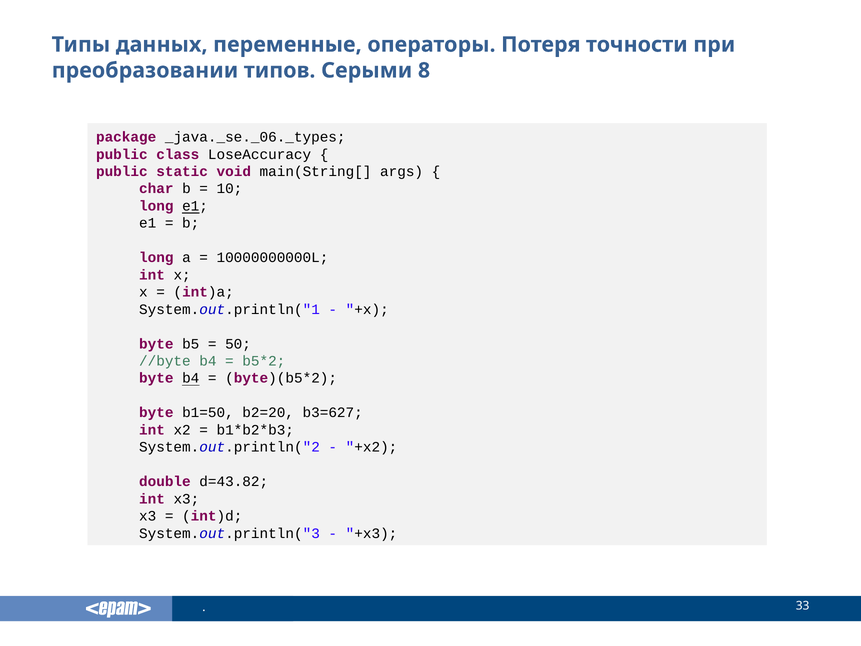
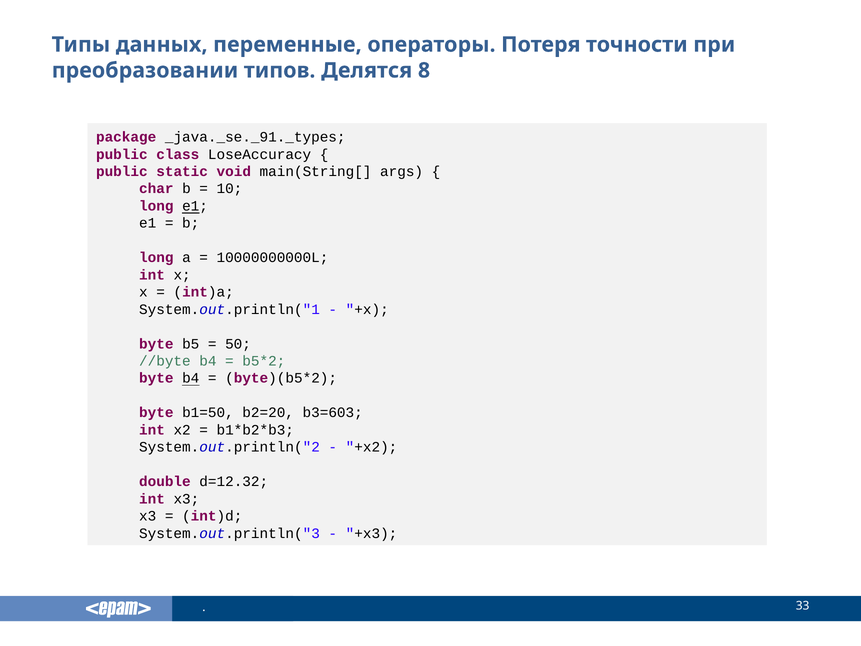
Серыми: Серыми -> Делятся
_java._se._06._types: _java._se._06._types -> _java._se._91._types
b3=627: b3=627 -> b3=603
d=43.82: d=43.82 -> d=12.32
